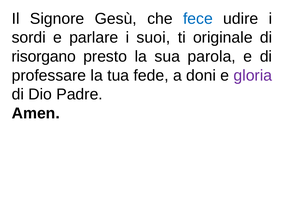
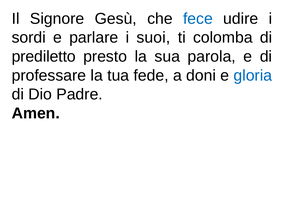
originale: originale -> colomba
risorgano: risorgano -> prediletto
gloria colour: purple -> blue
